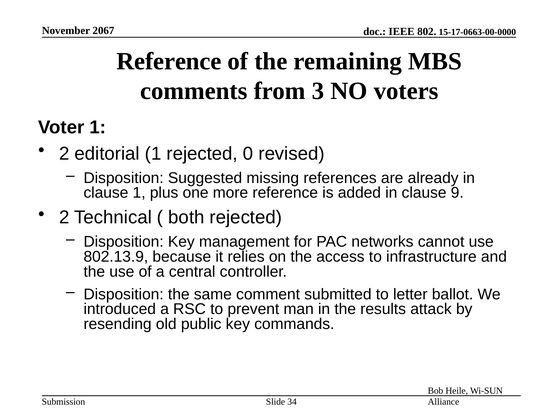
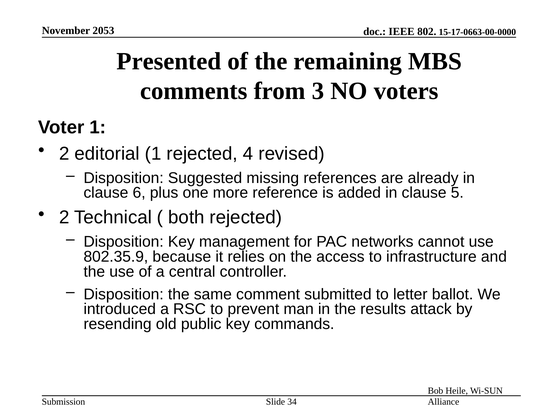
2067: 2067 -> 2053
Reference at (169, 61): Reference -> Presented
0: 0 -> 4
clause 1: 1 -> 6
9: 9 -> 5
802.13.9: 802.13.9 -> 802.35.9
